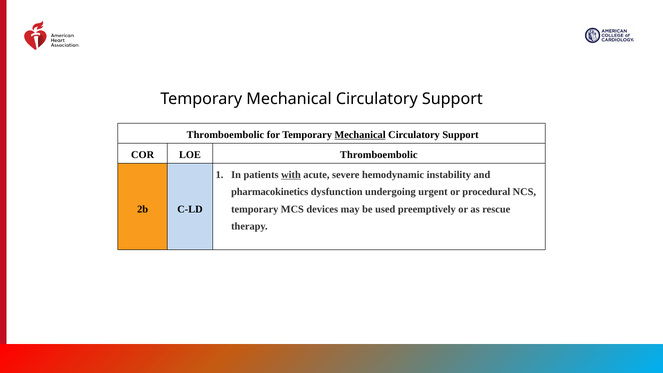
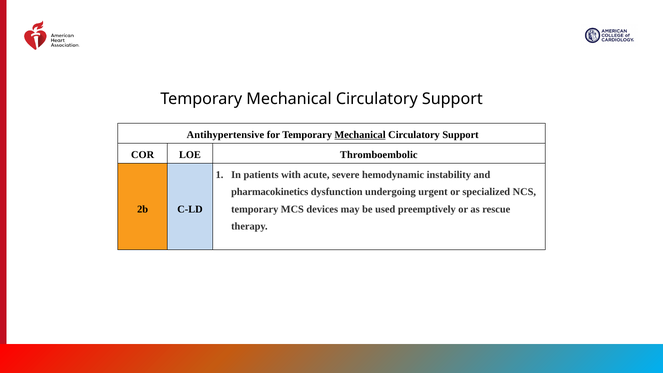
Thromboembolic at (225, 135): Thromboembolic -> Antihypertensive
with underline: present -> none
procedural: procedural -> specialized
